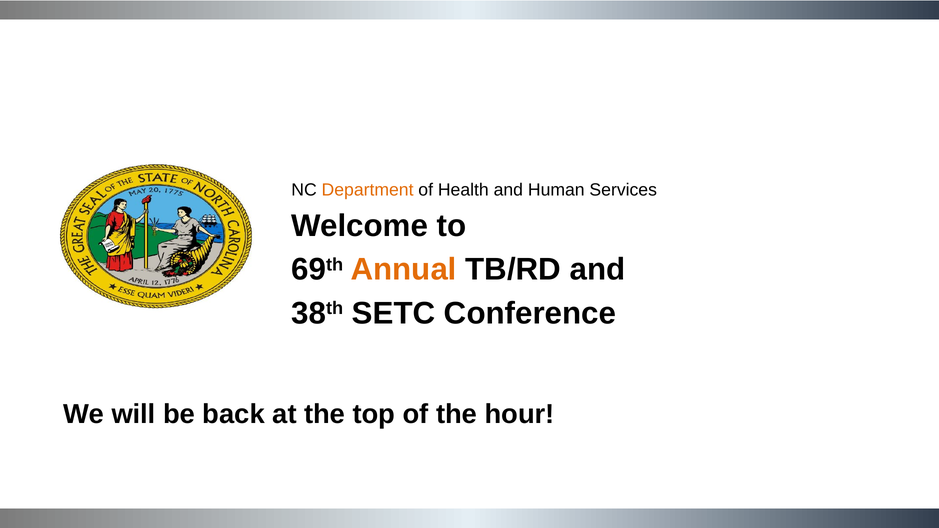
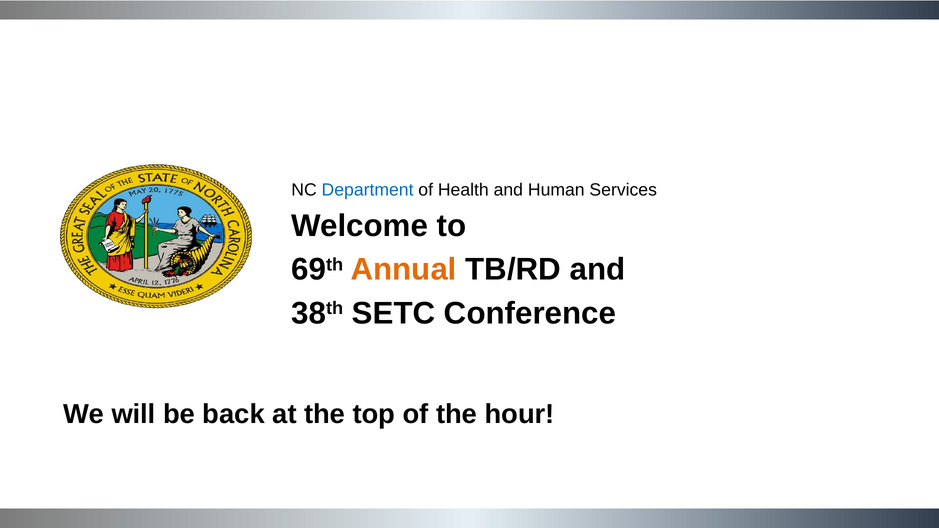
Department colour: orange -> blue
